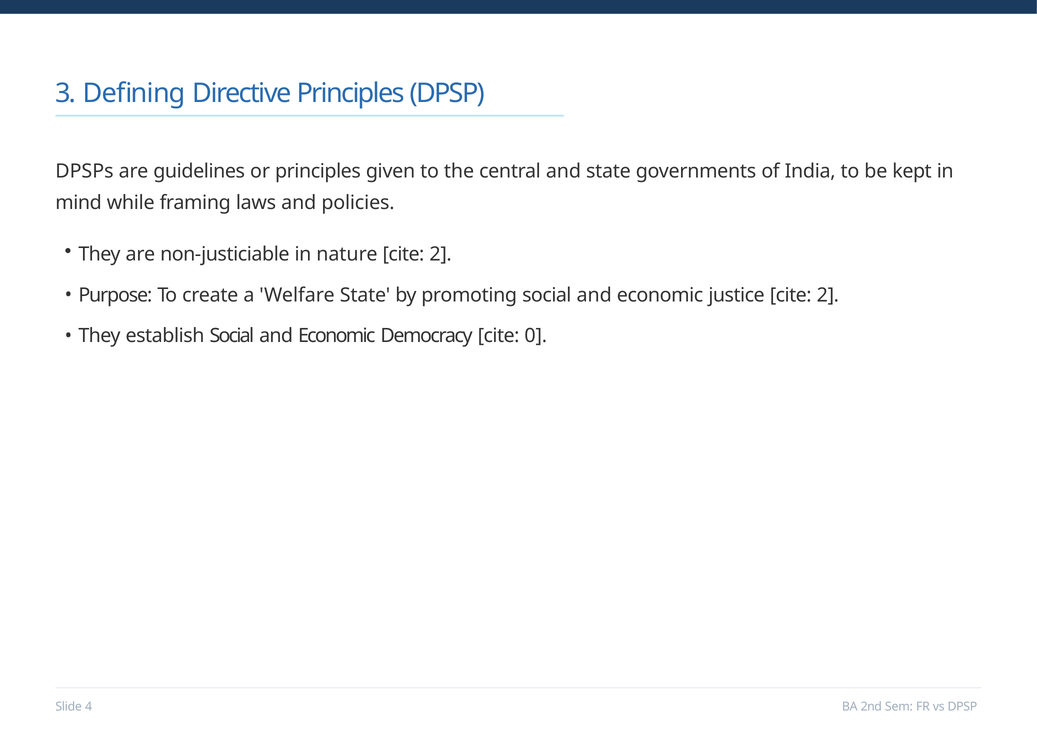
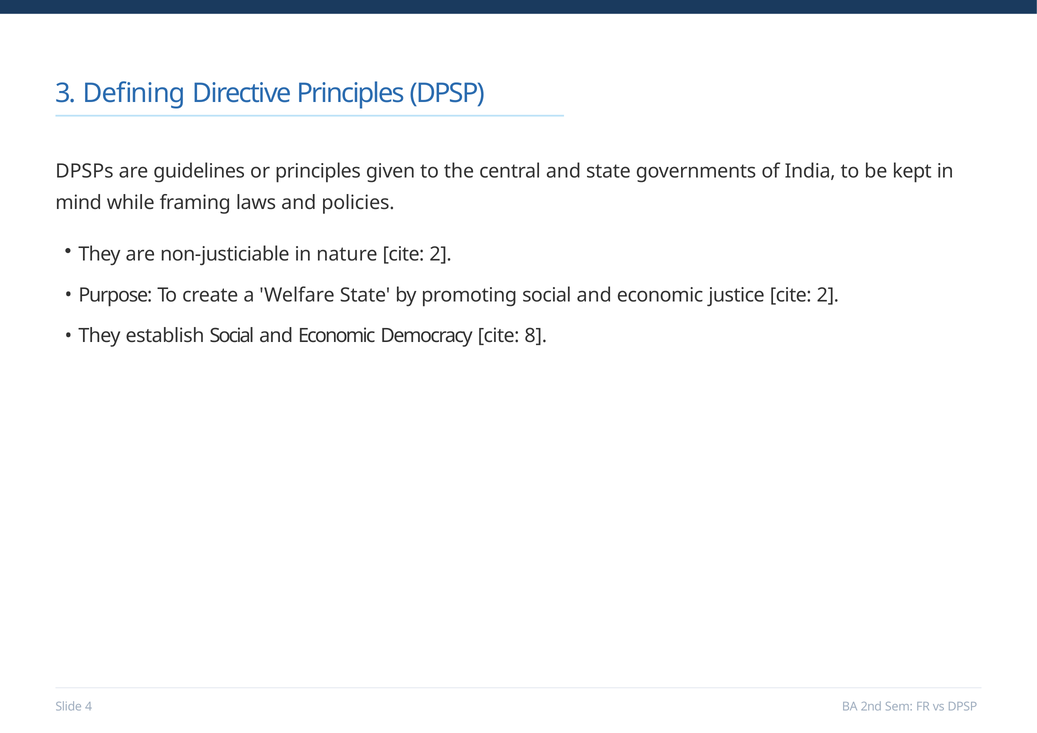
0: 0 -> 8
